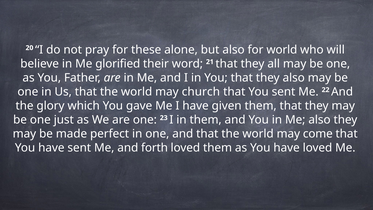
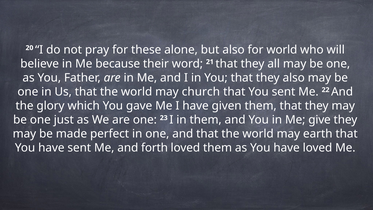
glorified: glorified -> because
Me also: also -> give
come: come -> earth
